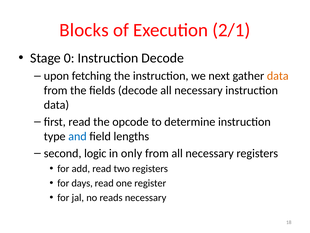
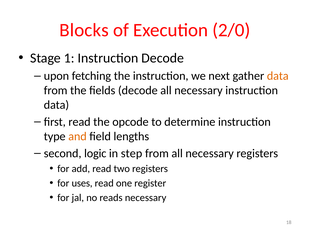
2/1: 2/1 -> 2/0
0: 0 -> 1
and colour: blue -> orange
only: only -> step
days: days -> uses
